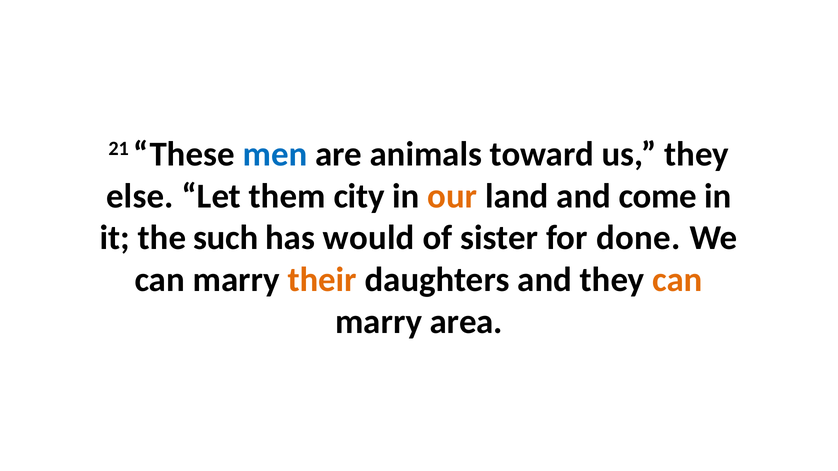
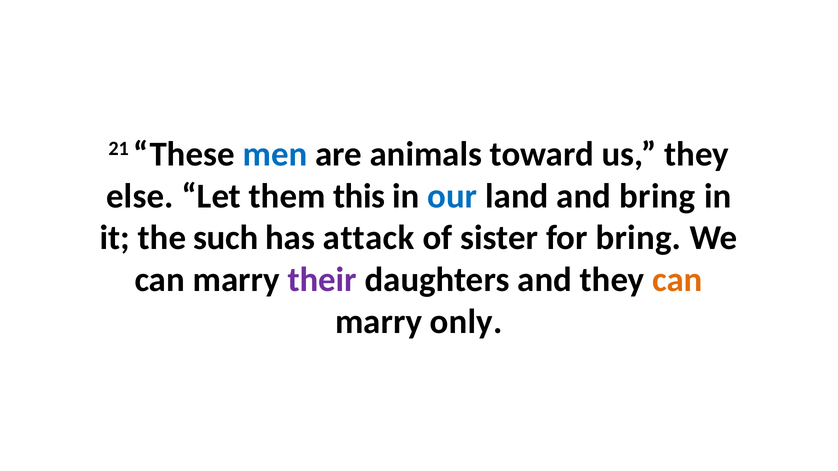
city: city -> this
our colour: orange -> blue
and come: come -> bring
would: would -> attack
for done: done -> bring
their colour: orange -> purple
area: area -> only
